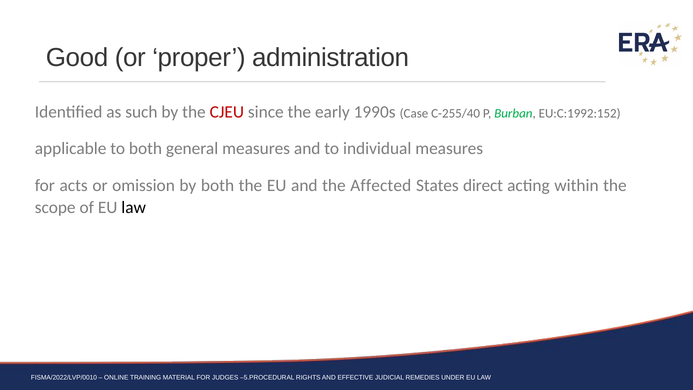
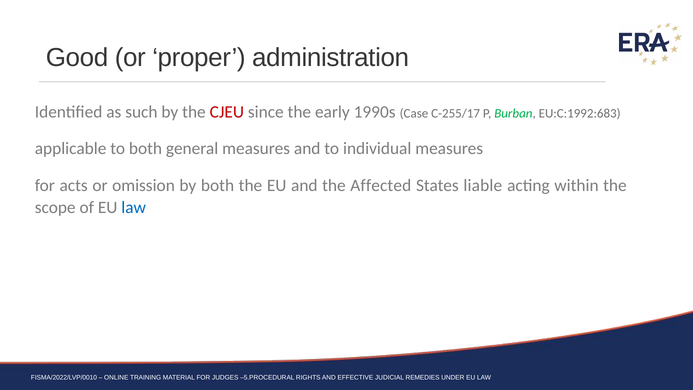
C-255/40: C-255/40 -> C-255/17
EU:C:1992:152: EU:C:1992:152 -> EU:C:1992:683
direct: direct -> liable
law at (134, 207) colour: black -> blue
